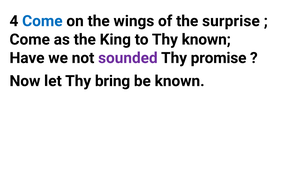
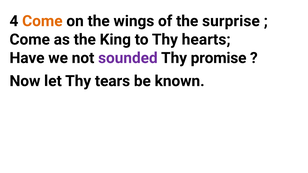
Come at (42, 21) colour: blue -> orange
Thy known: known -> hearts
bring: bring -> tears
